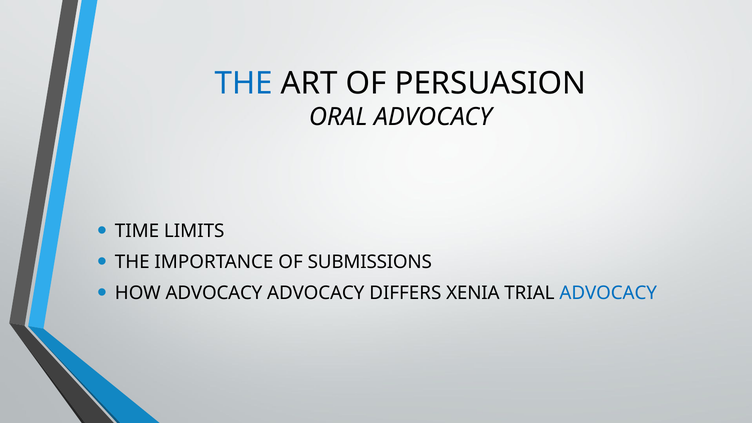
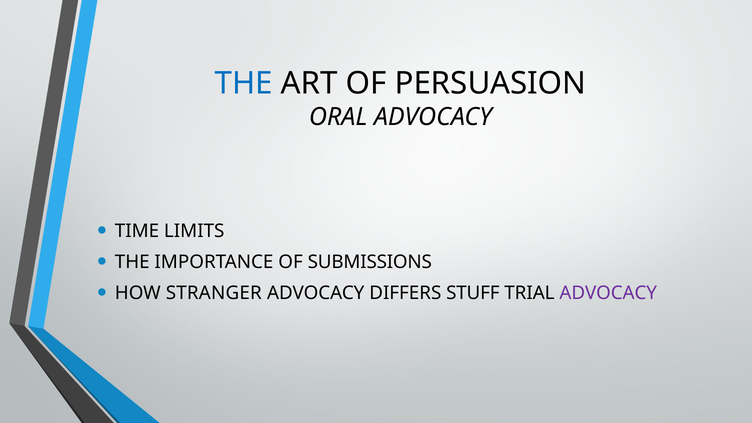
HOW ADVOCACY: ADVOCACY -> STRANGER
XENIA: XENIA -> STUFF
ADVOCACY at (608, 293) colour: blue -> purple
